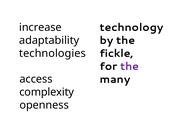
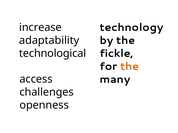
technologies: technologies -> technological
the at (130, 67) colour: purple -> orange
complexity: complexity -> challenges
